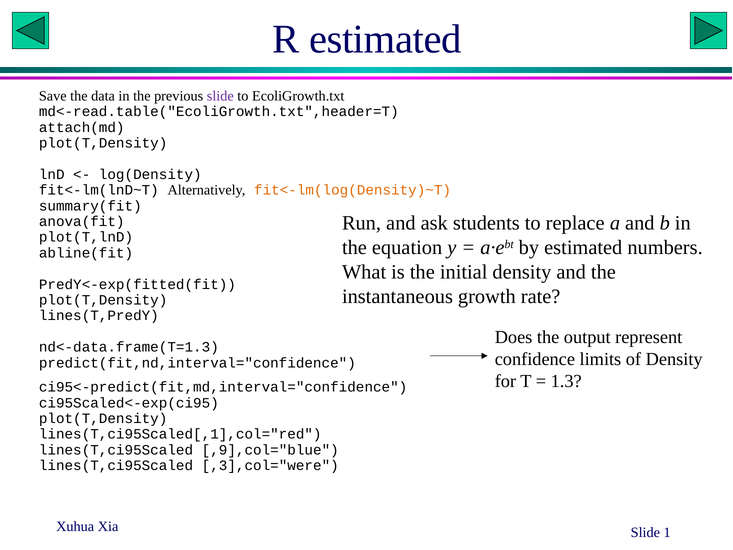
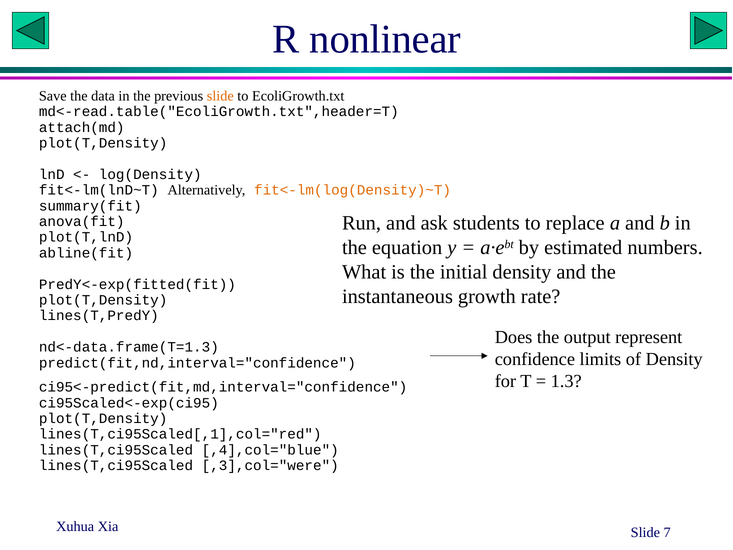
R estimated: estimated -> nonlinear
slide at (220, 96) colour: purple -> orange
,9],col="blue: ,9],col="blue -> ,4],col="blue
1: 1 -> 7
